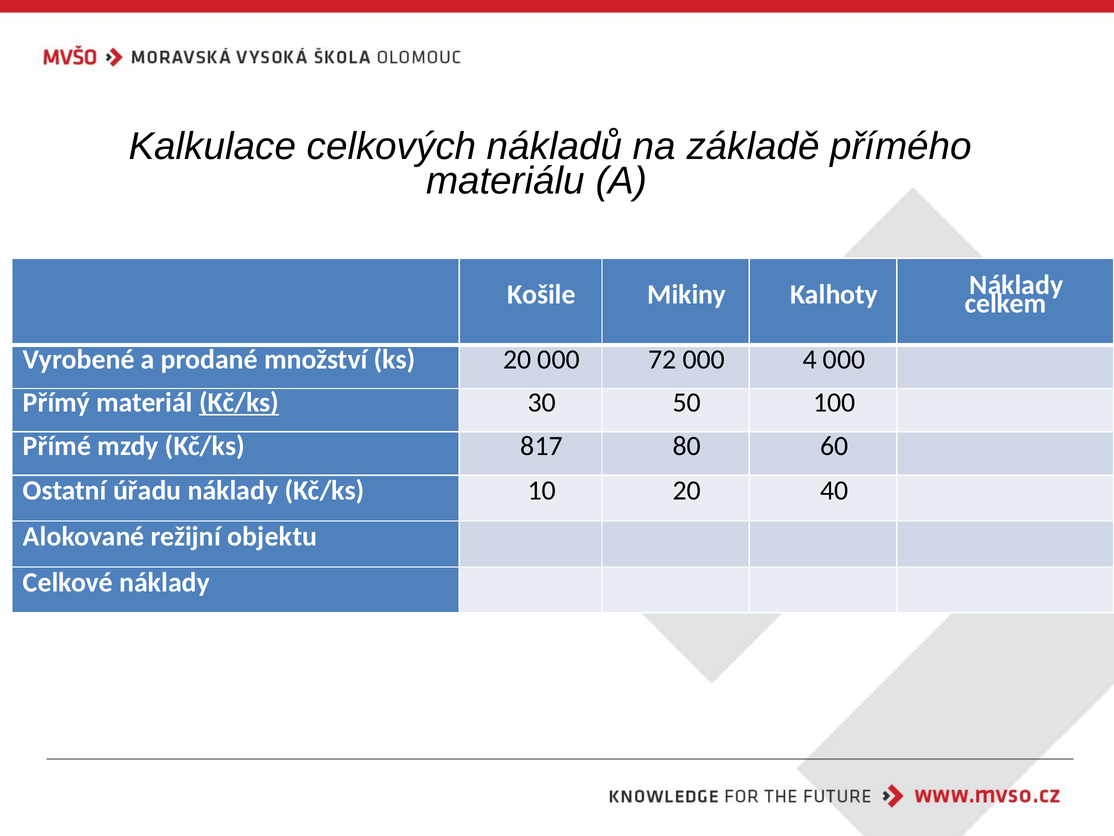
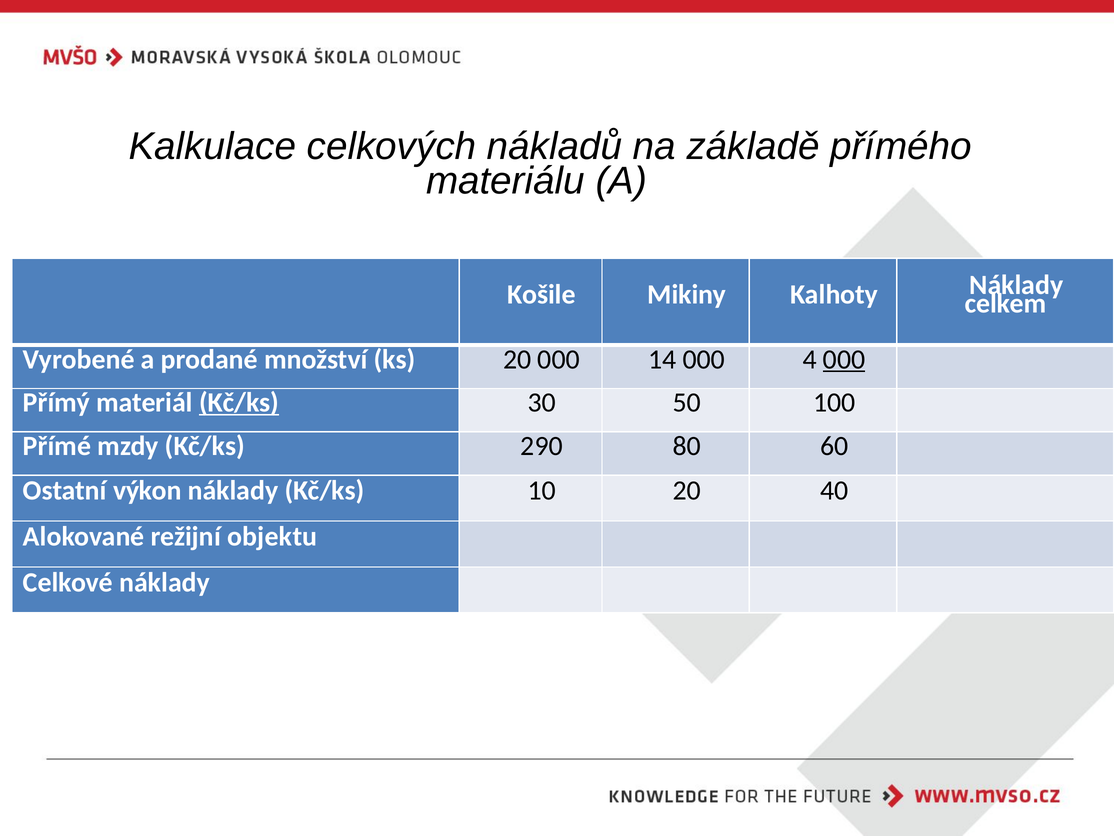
72: 72 -> 14
000 at (844, 359) underline: none -> present
817: 817 -> 290
úřadu: úřadu -> výkon
